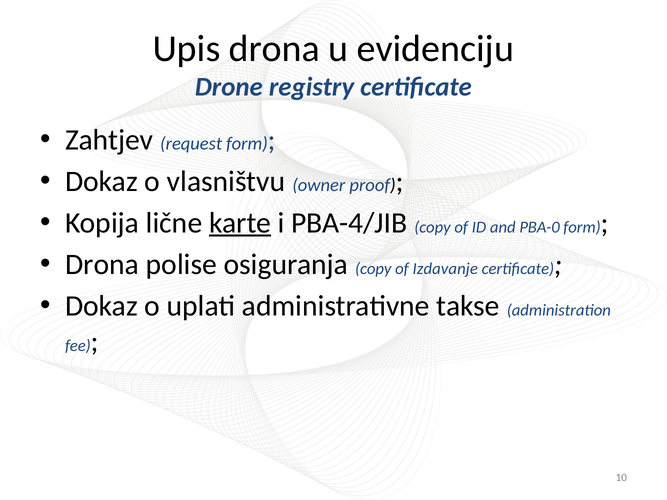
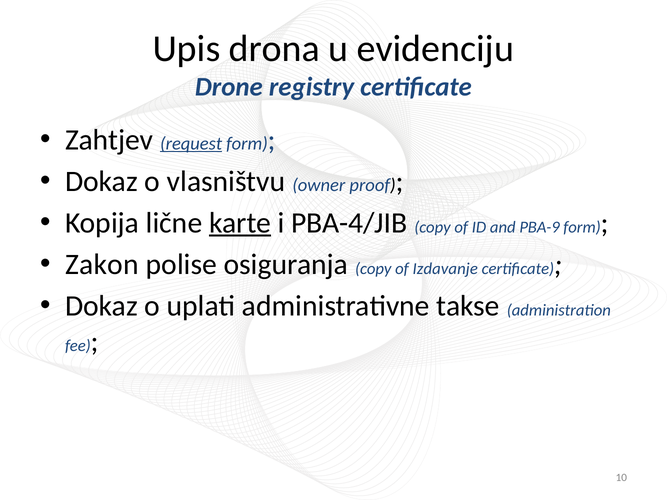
request underline: none -> present
PBA-0: PBA-0 -> PBA-9
Drona at (102, 264): Drona -> Zakon
